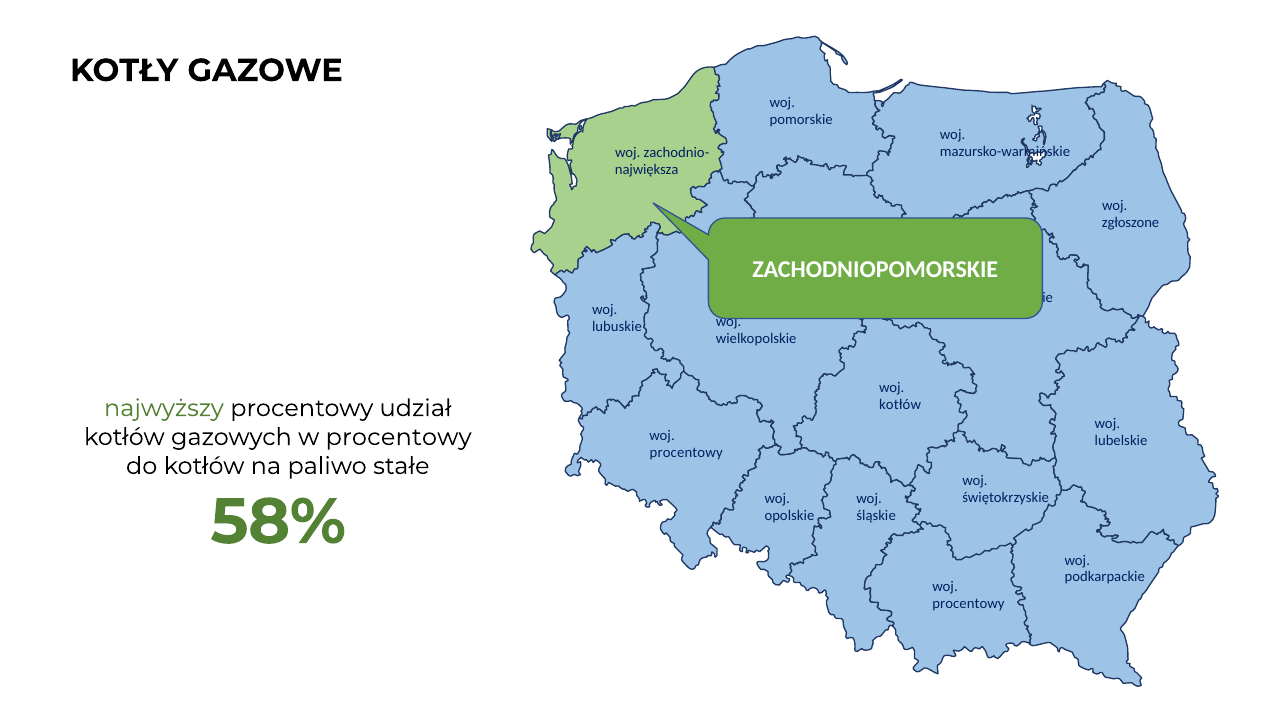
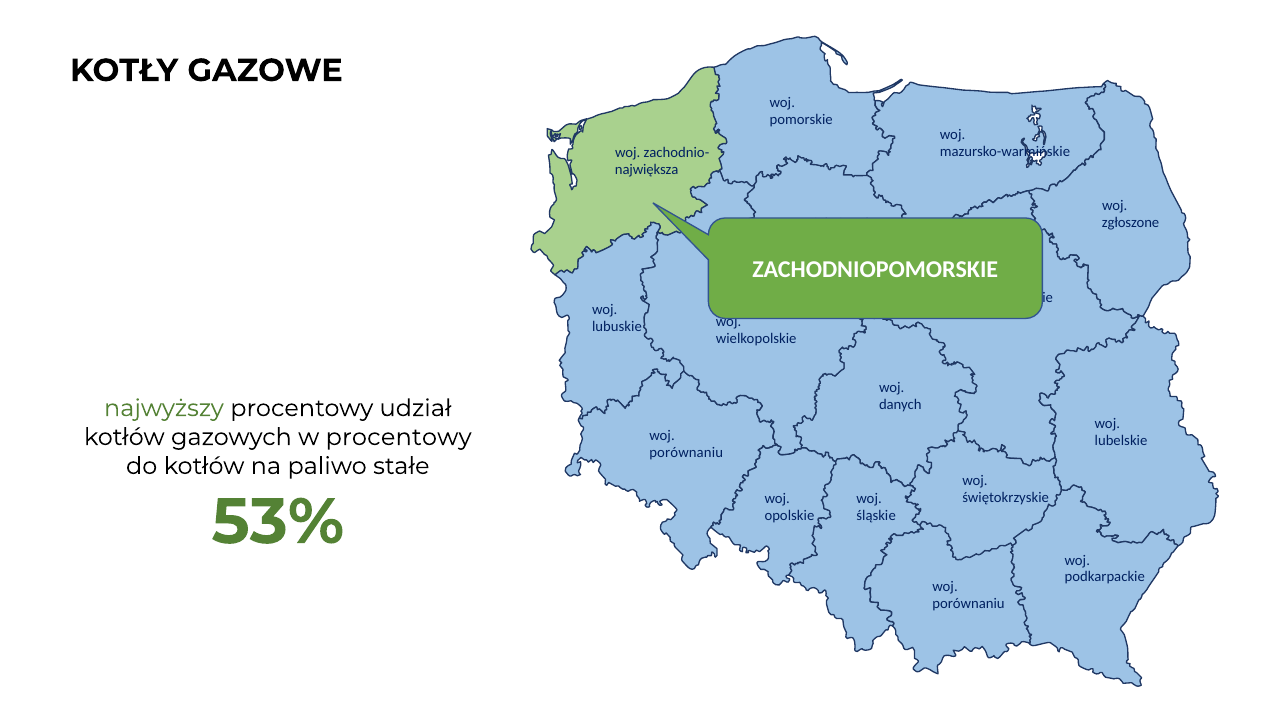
kotłów at (900, 405): kotłów -> danych
procentowy at (686, 453): procentowy -> porównaniu
58%: 58% -> 53%
procentowy at (968, 603): procentowy -> porównaniu
